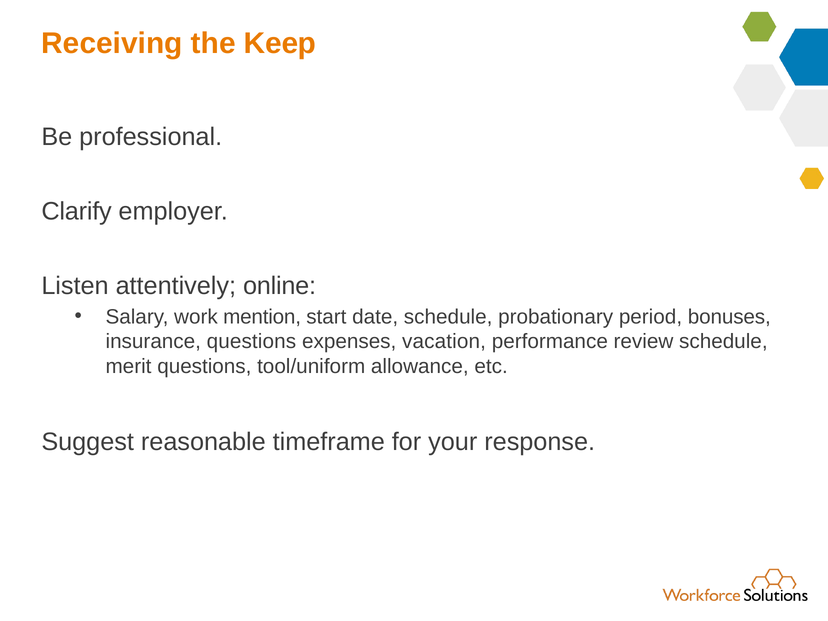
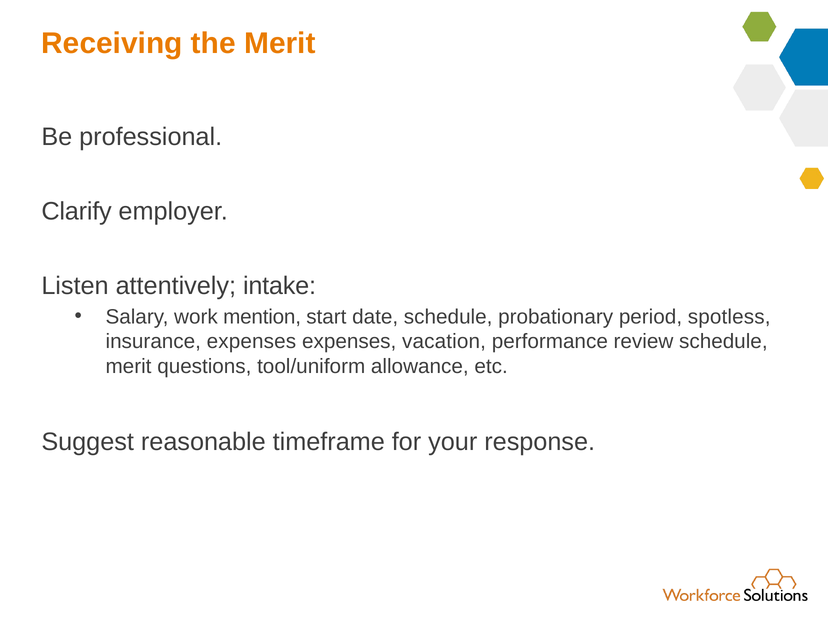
the Keep: Keep -> Merit
online: online -> intake
bonuses: bonuses -> spotless
insurance questions: questions -> expenses
